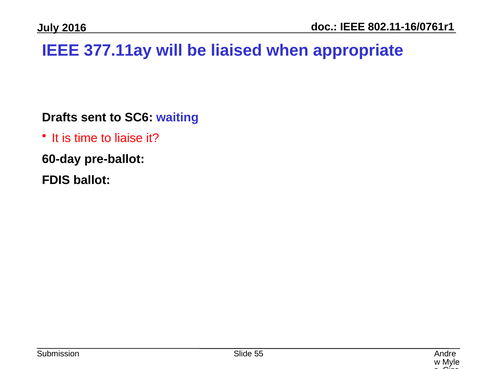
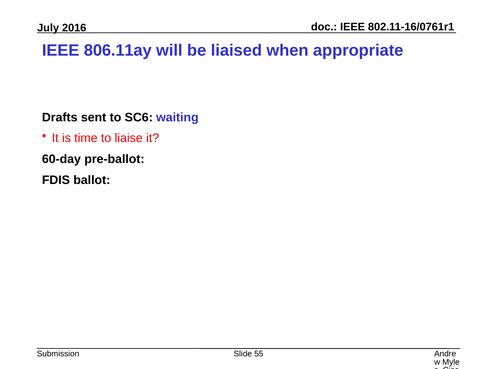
377.11ay: 377.11ay -> 806.11ay
